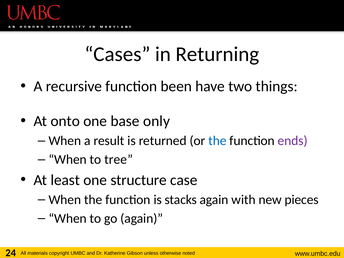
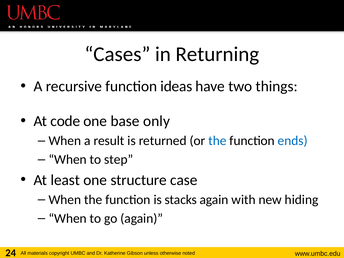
been: been -> ideas
onto: onto -> code
ends colour: purple -> blue
tree: tree -> step
pieces: pieces -> hiding
